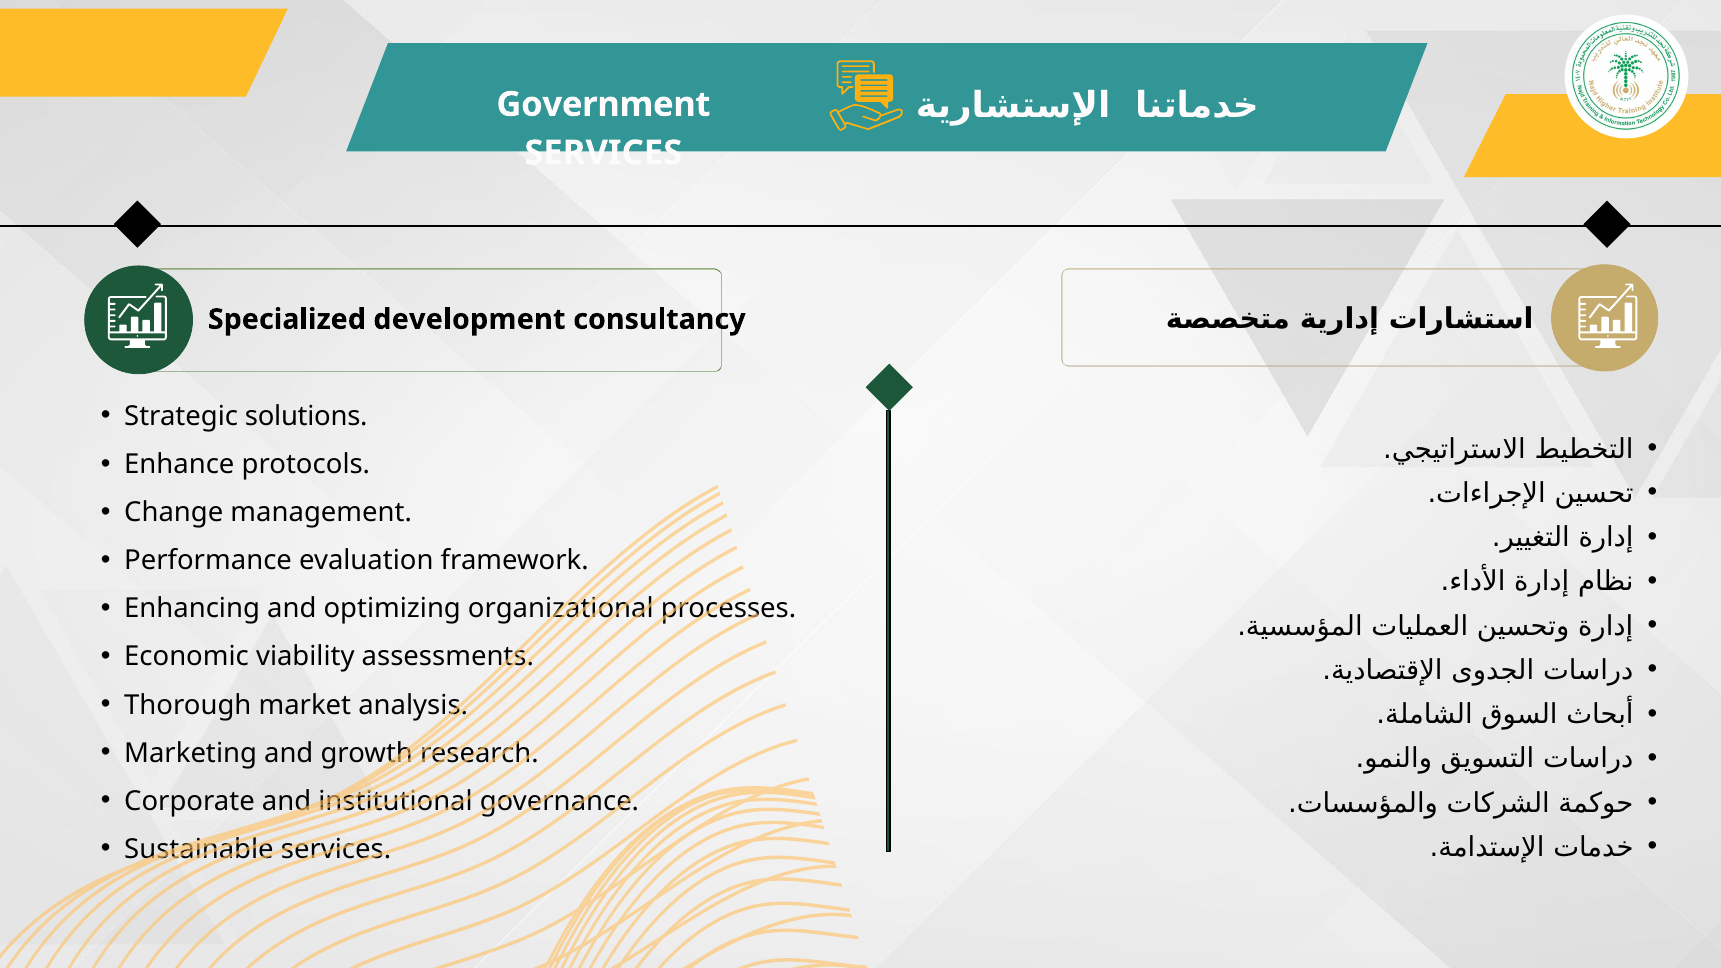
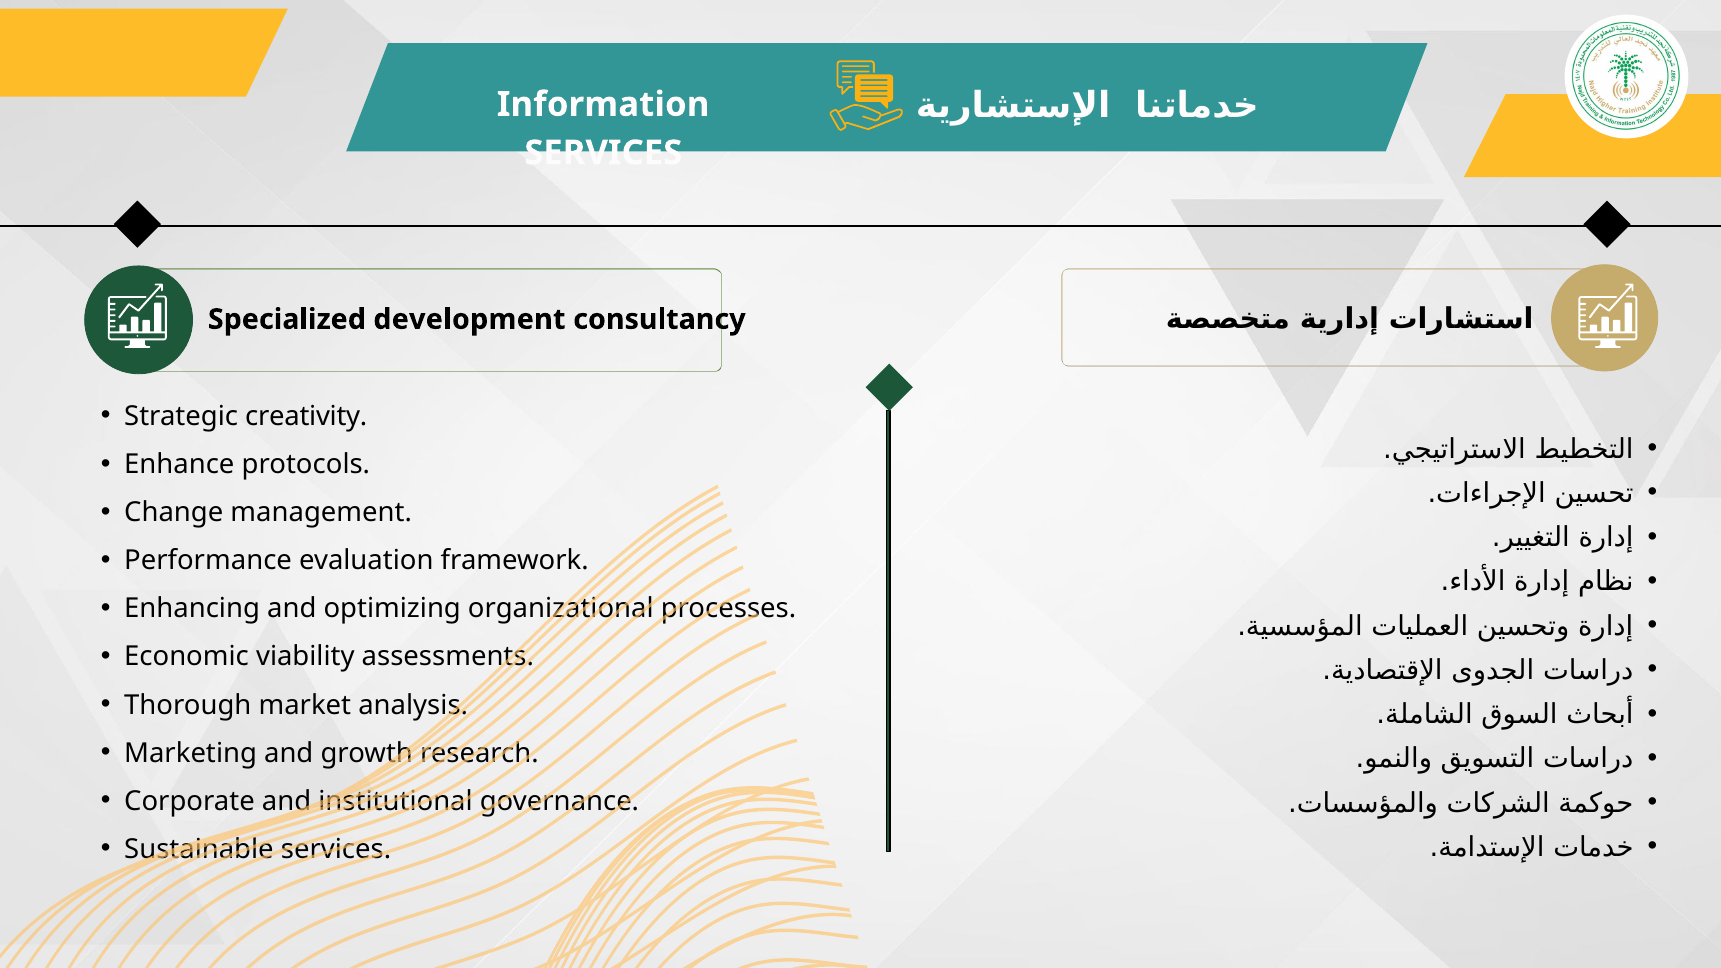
Government: Government -> Information
solutions: solutions -> creativity
